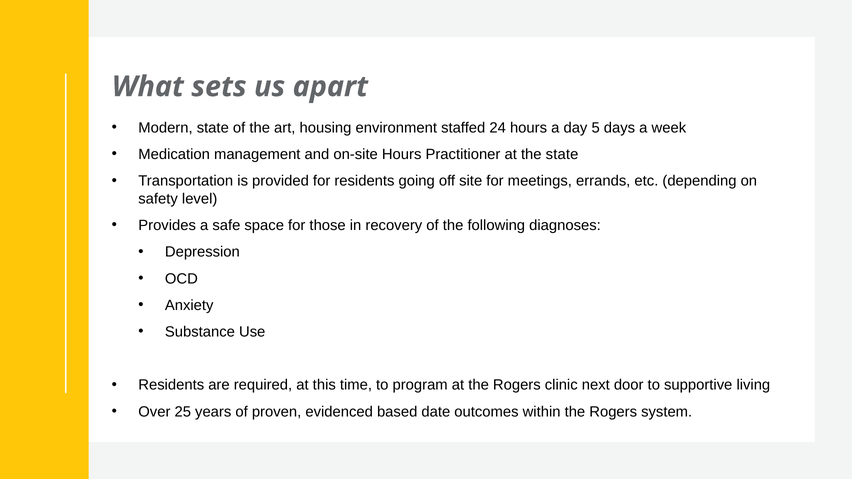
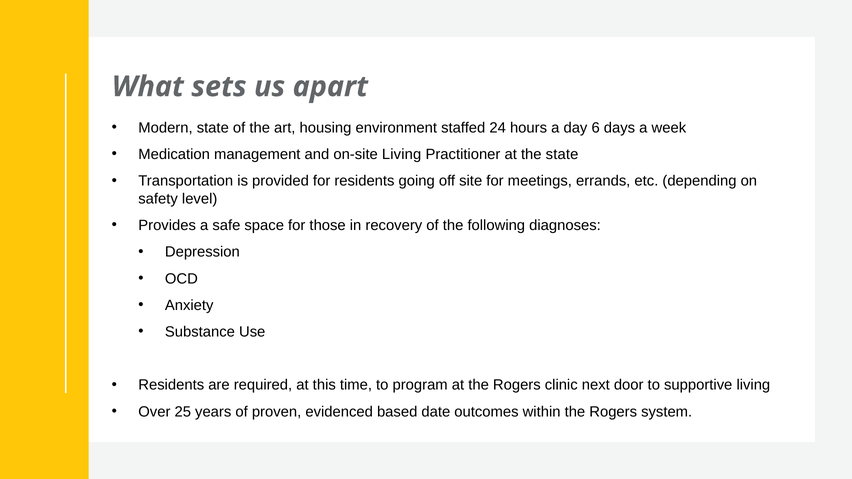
5: 5 -> 6
on-site Hours: Hours -> Living
